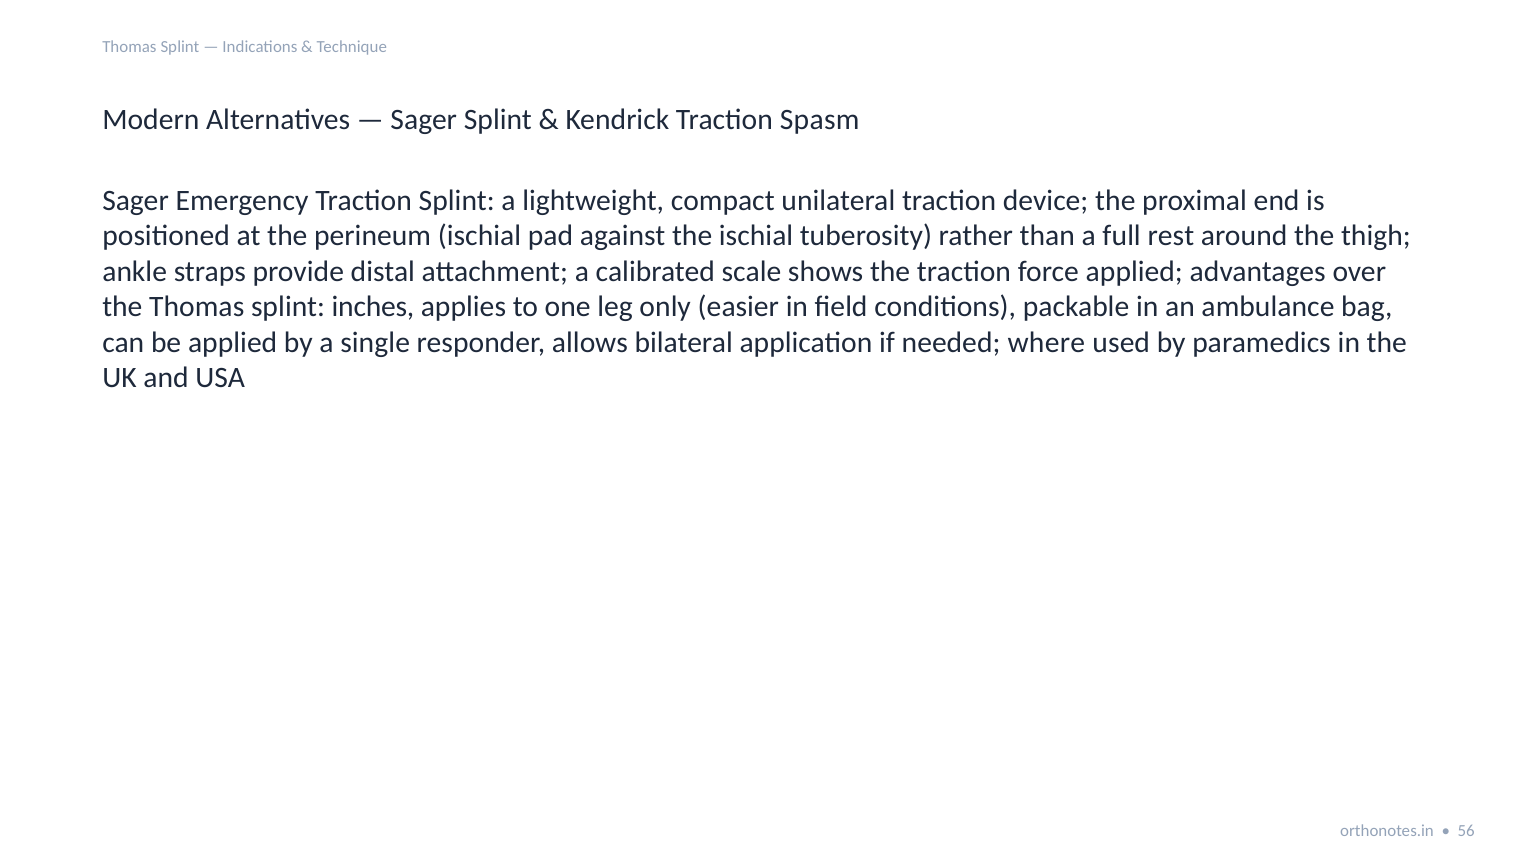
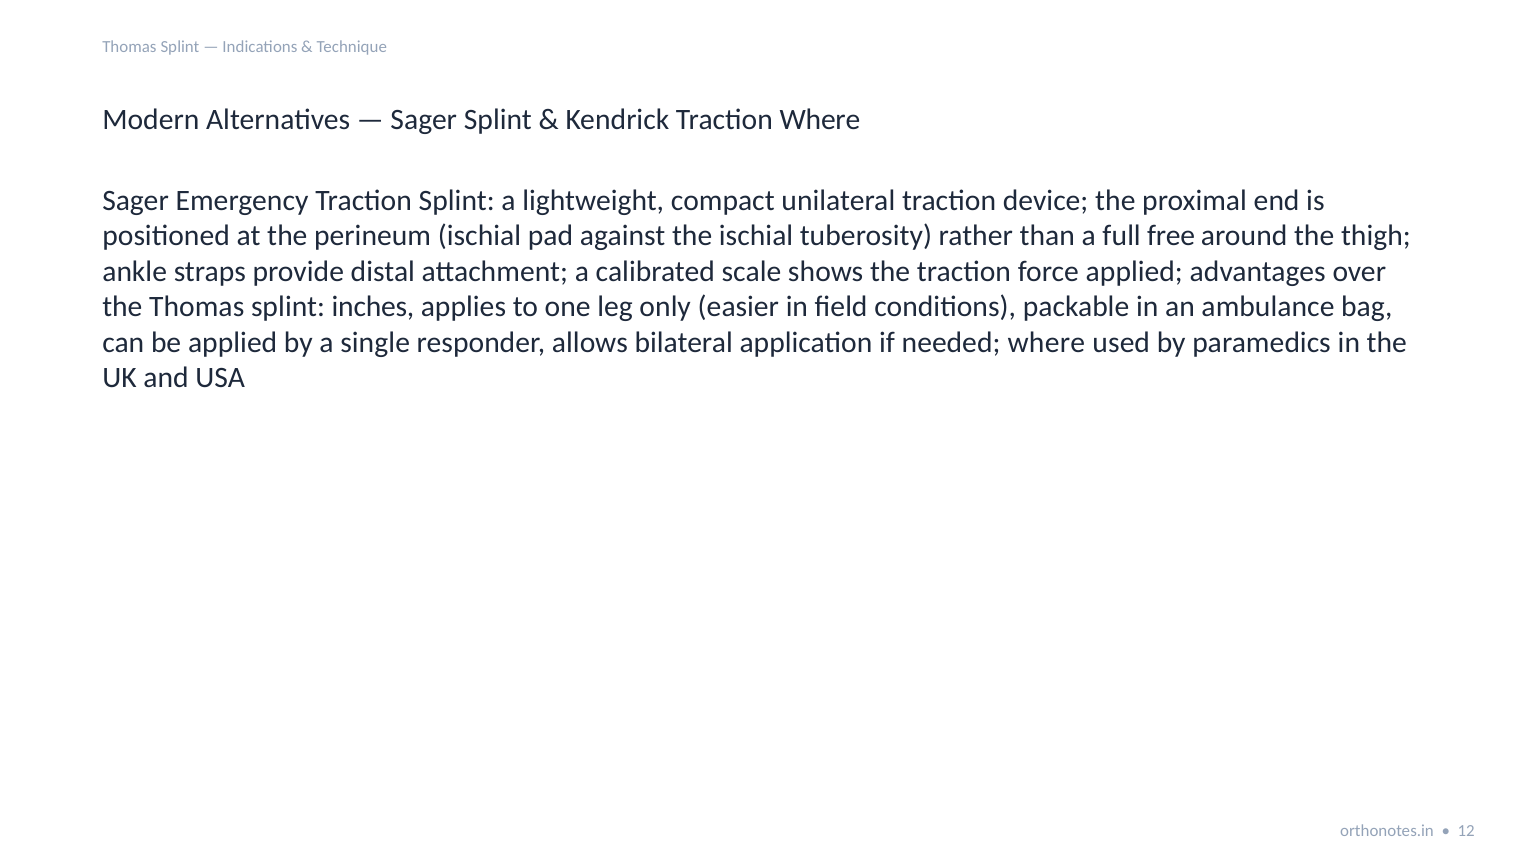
Traction Spasm: Spasm -> Where
rest: rest -> free
56: 56 -> 12
